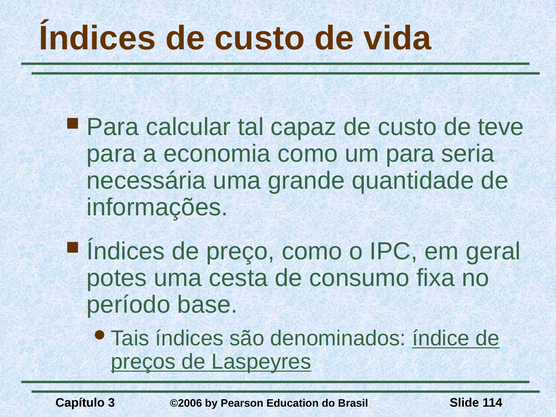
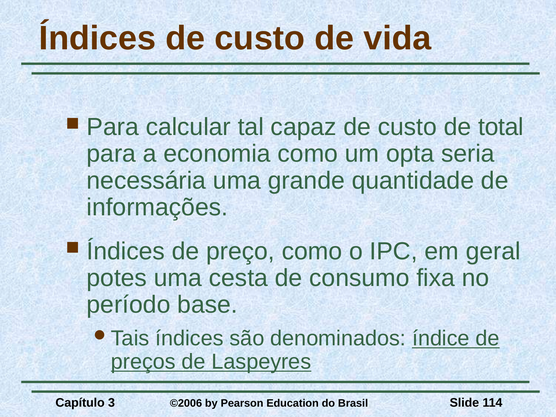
teve: teve -> total
um para: para -> opta
